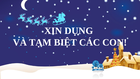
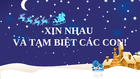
DỤNG: DỤNG -> NHAU
